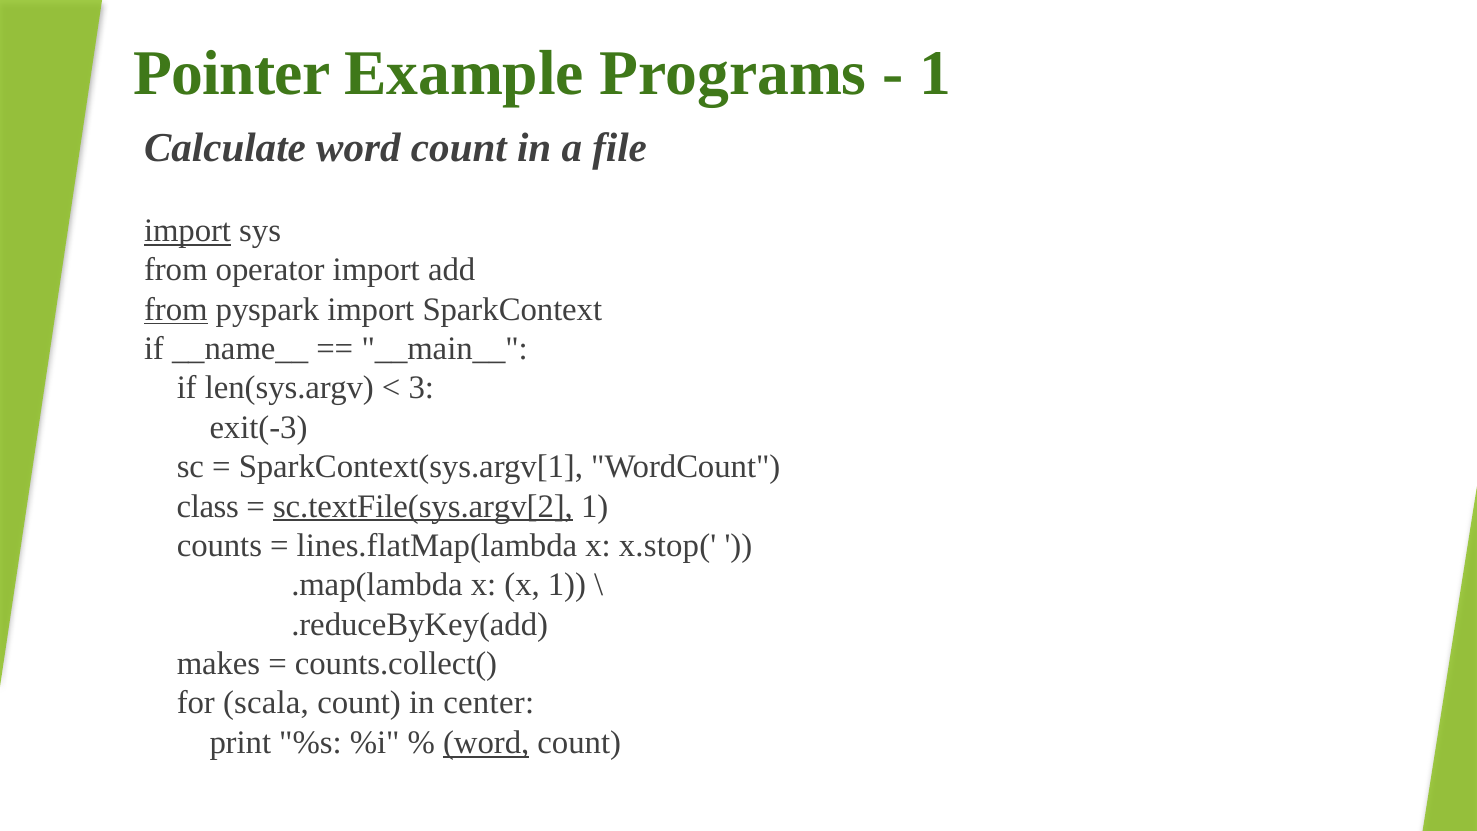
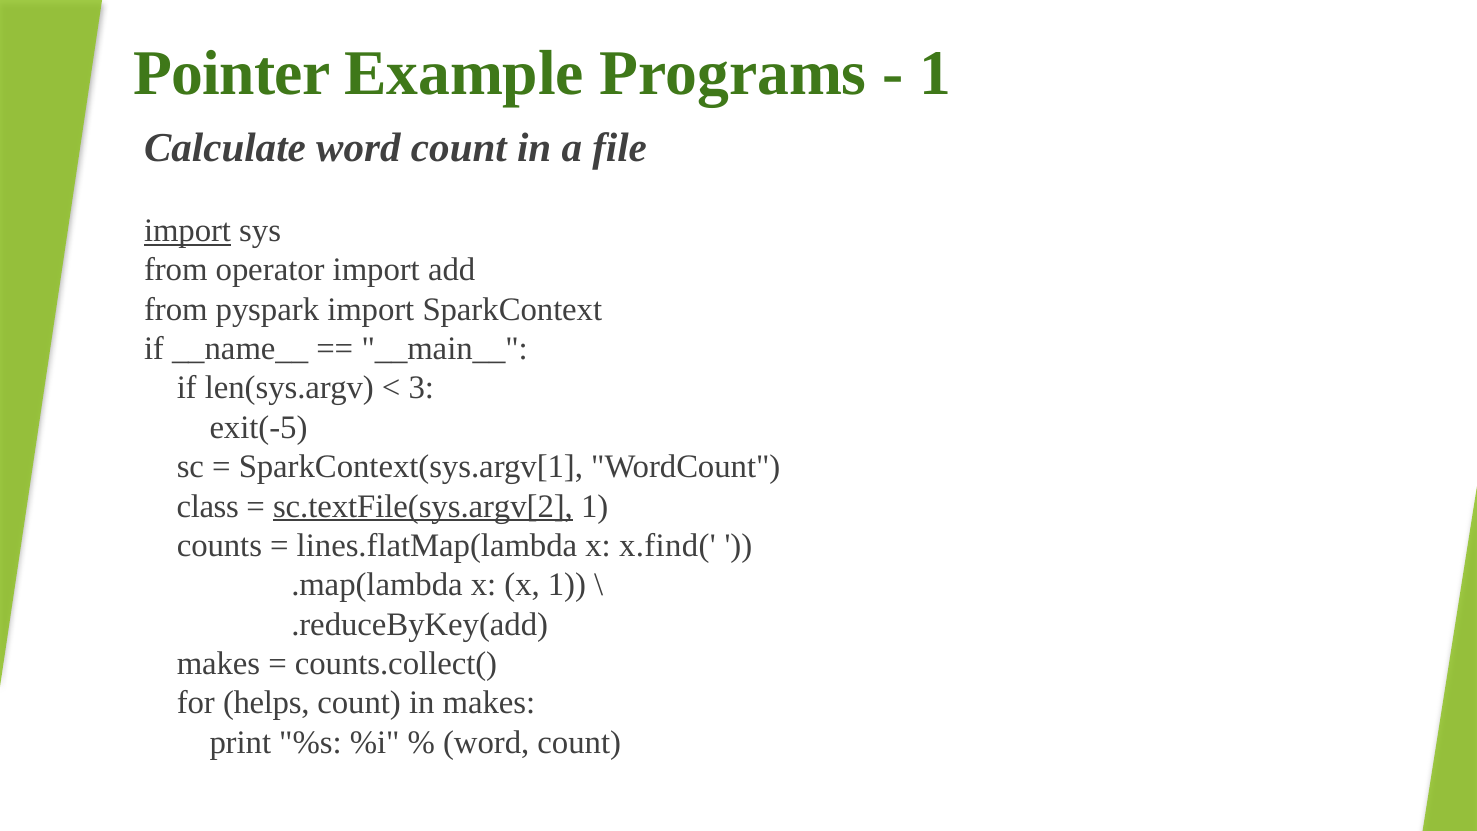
from at (176, 309) underline: present -> none
exit(-3: exit(-3 -> exit(-5
x.stop(: x.stop( -> x.find(
scala: scala -> helps
in center: center -> makes
word at (486, 742) underline: present -> none
